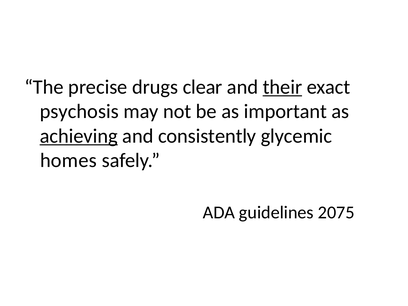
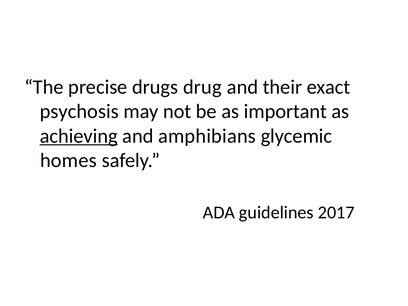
clear: clear -> drug
their underline: present -> none
consistently: consistently -> amphibians
2075: 2075 -> 2017
